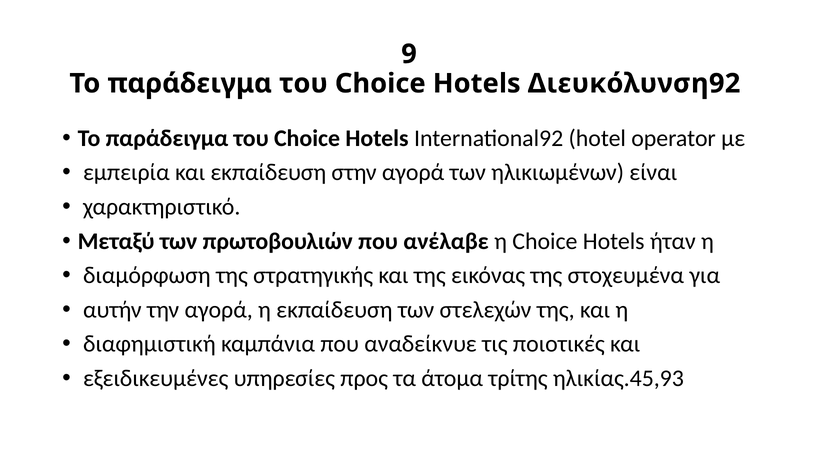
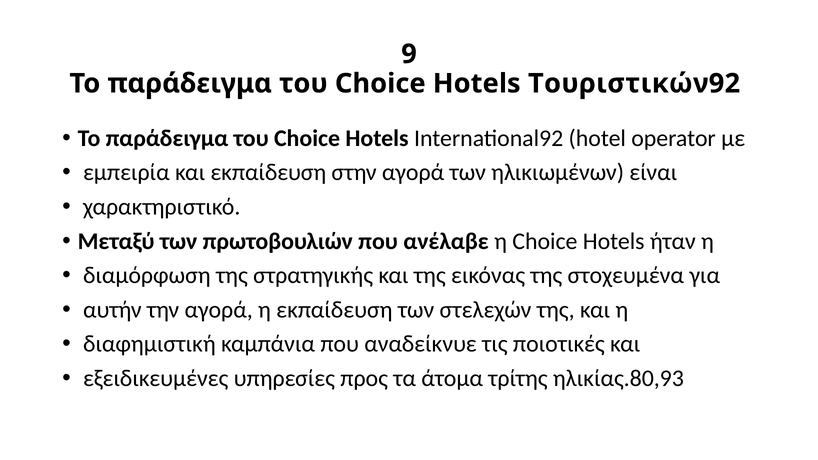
Διευκόλυνση92: Διευκόλυνση92 -> Τουριστικών92
ηλικίας.45,93: ηλικίας.45,93 -> ηλικίας.80,93
